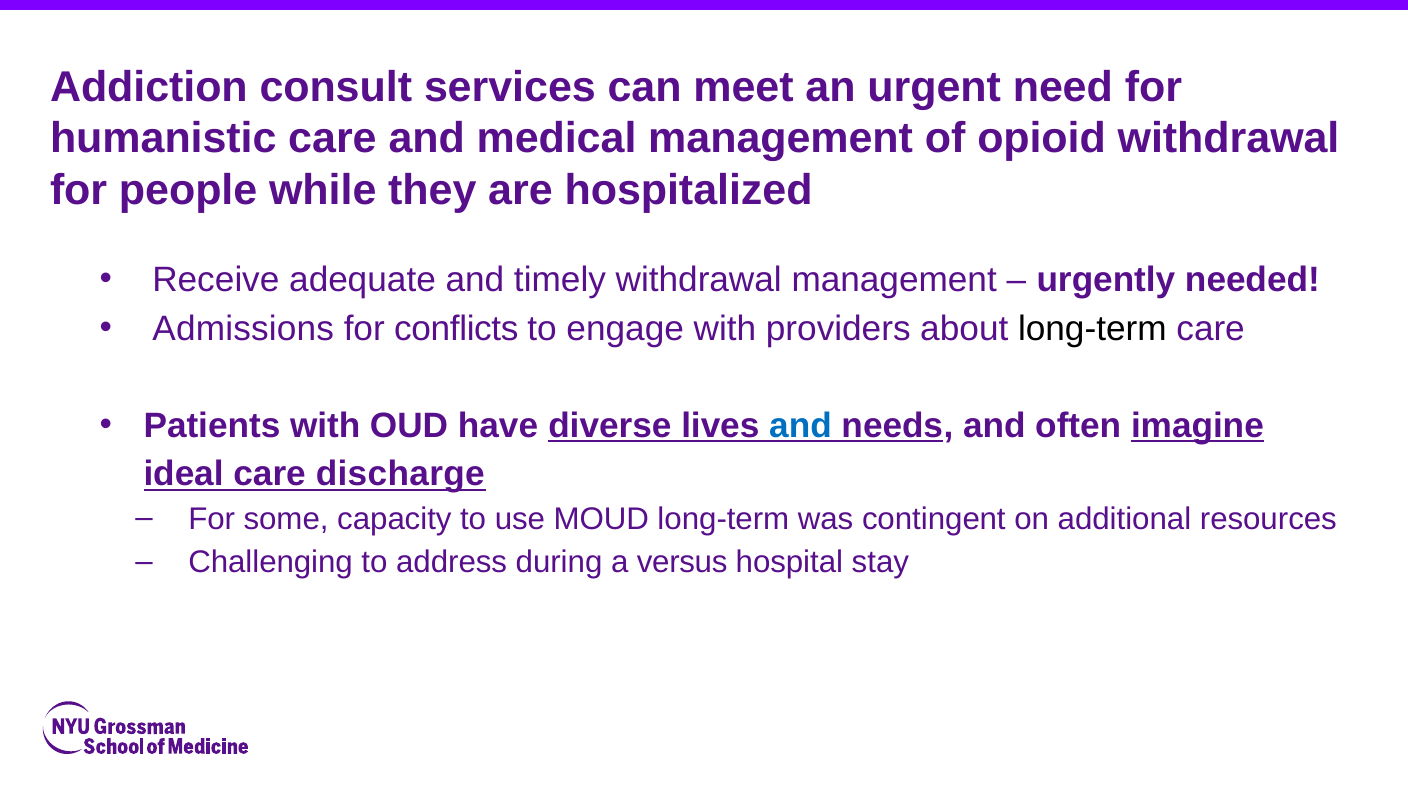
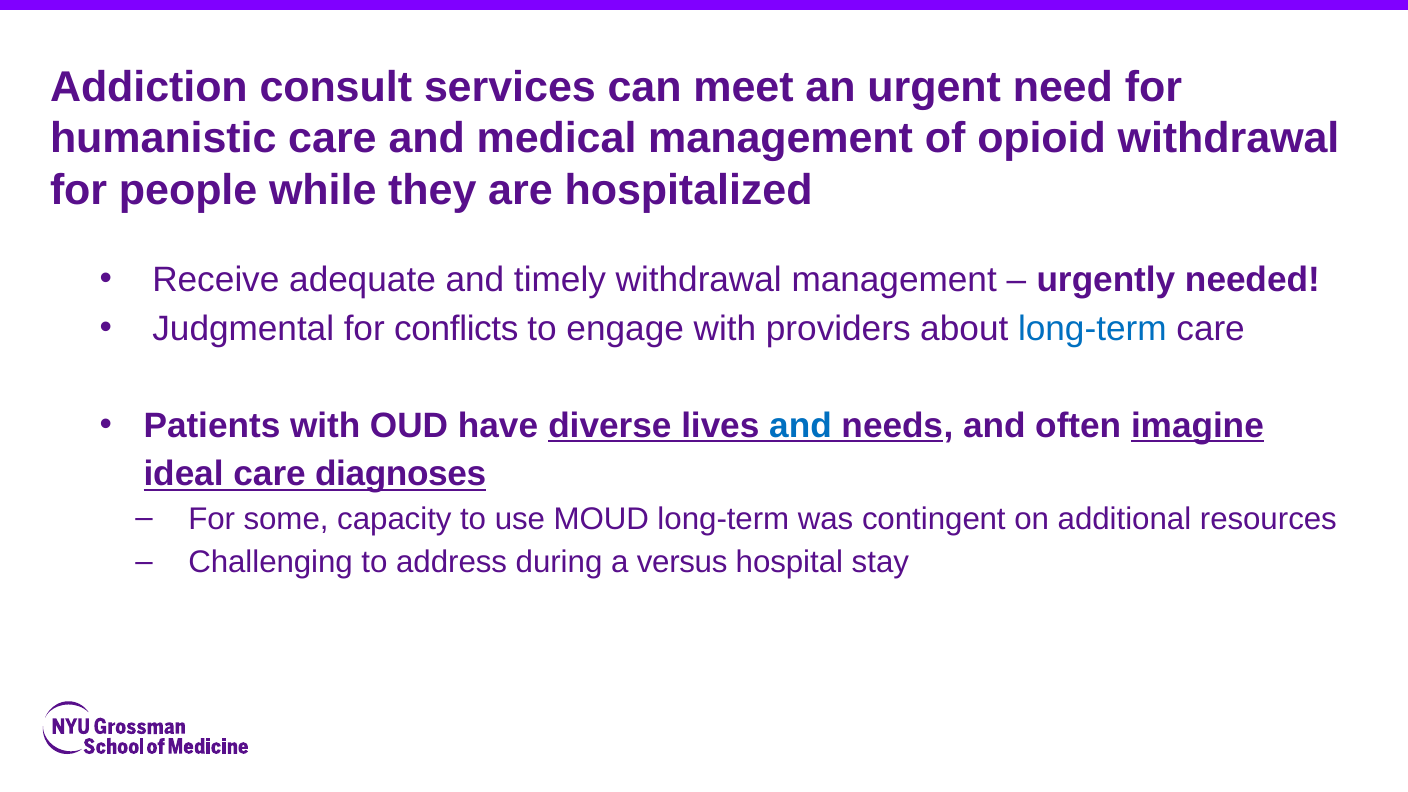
Admissions: Admissions -> Judgmental
long-term at (1092, 329) colour: black -> blue
discharge: discharge -> diagnoses
